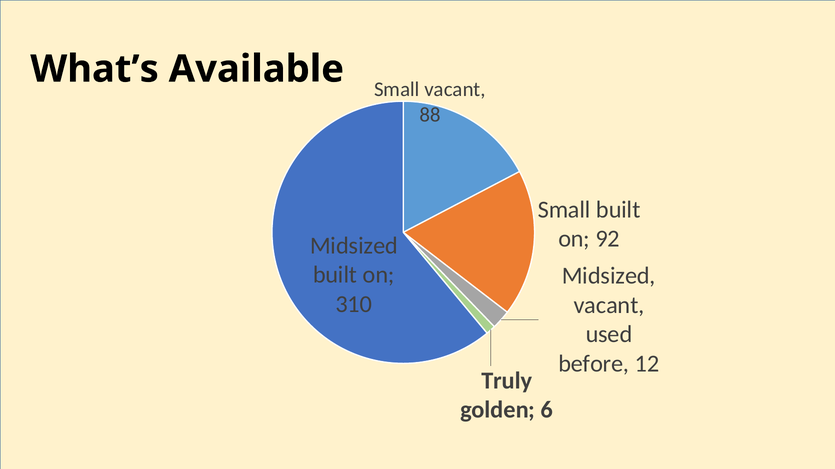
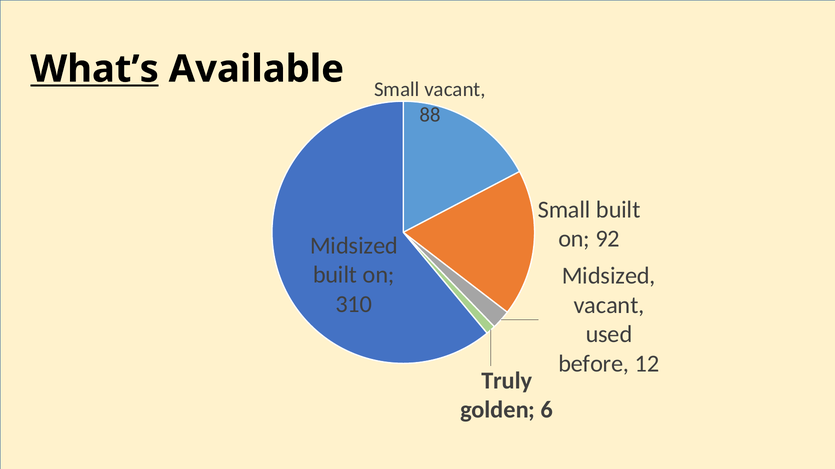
What’s underline: none -> present
